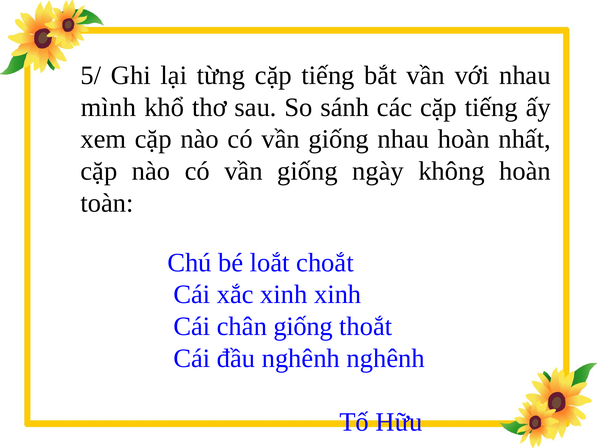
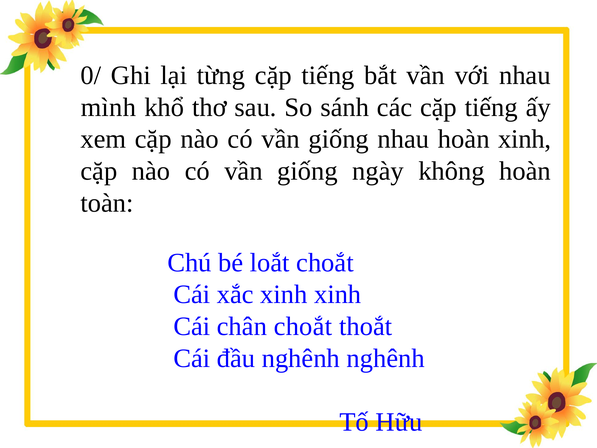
5/: 5/ -> 0/
hoàn nhất: nhất -> xinh
chân giống: giống -> choắt
